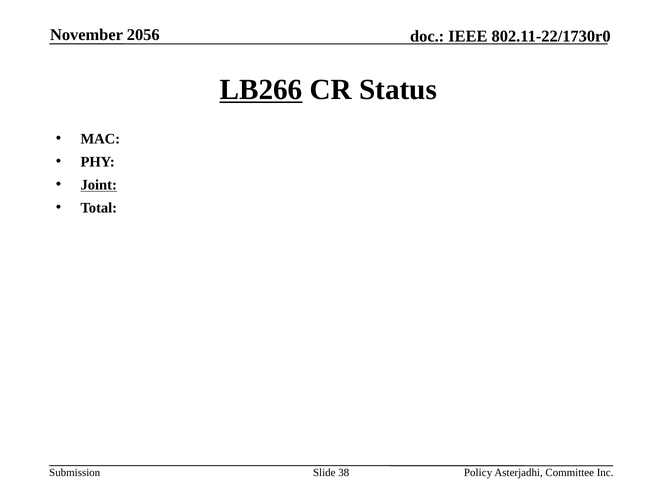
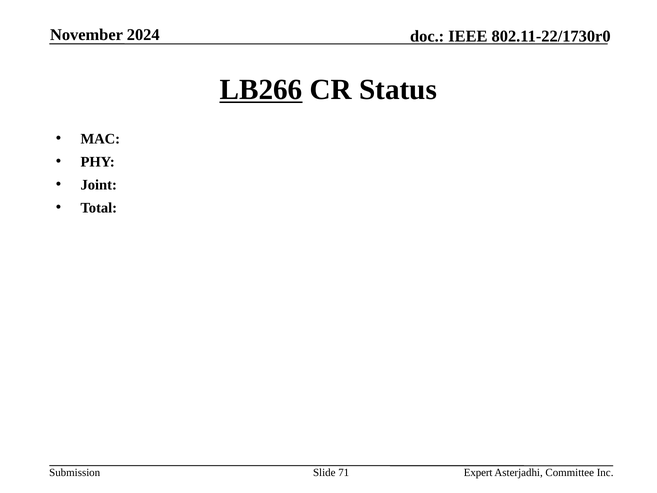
2056: 2056 -> 2024
Joint underline: present -> none
38: 38 -> 71
Policy: Policy -> Expert
